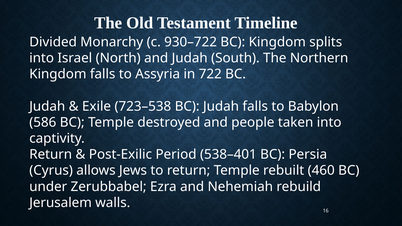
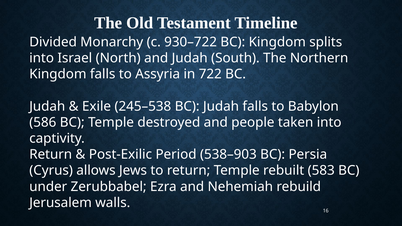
723–538: 723–538 -> 245–538
538–401: 538–401 -> 538–903
460: 460 -> 583
